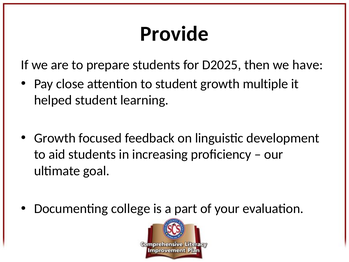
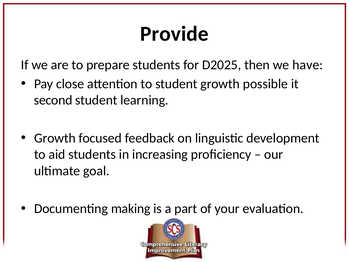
multiple: multiple -> possible
helped: helped -> second
college: college -> making
